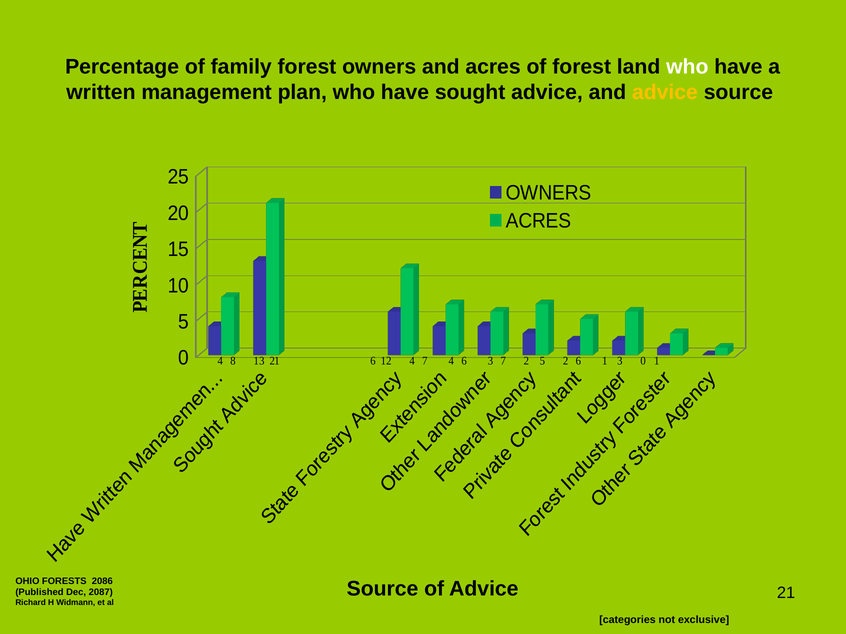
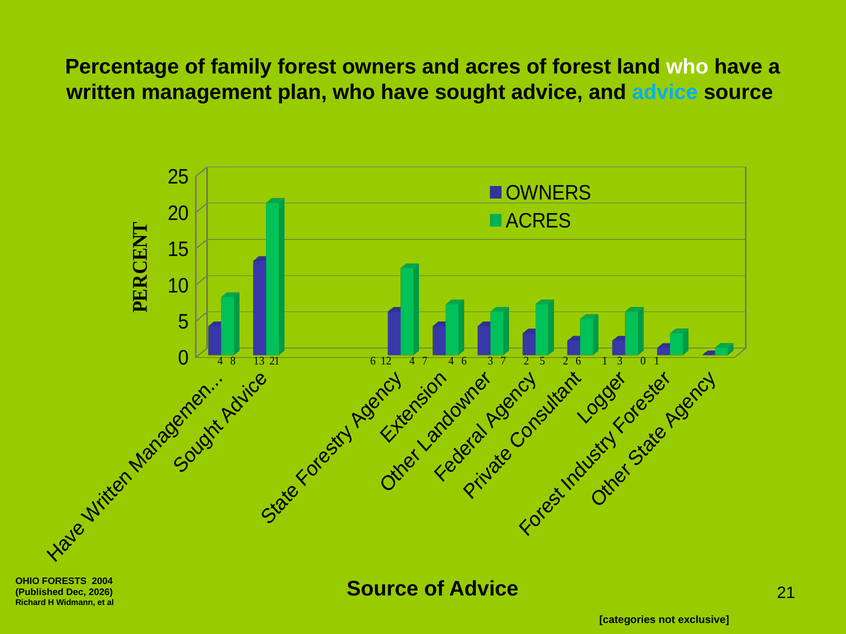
advice at (665, 92) colour: yellow -> light blue
2086: 2086 -> 2004
2087: 2087 -> 2026
